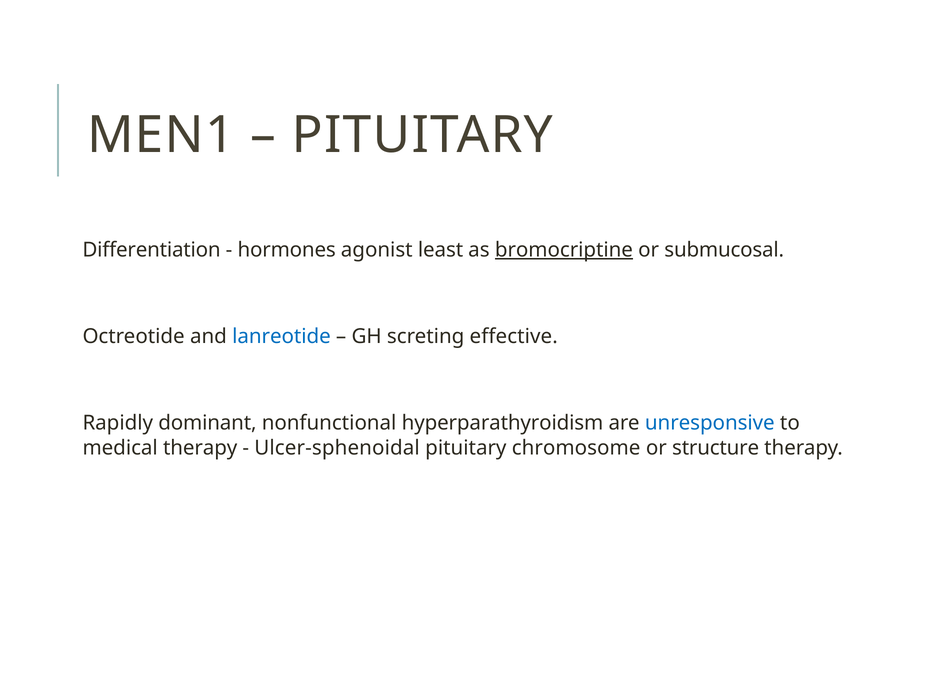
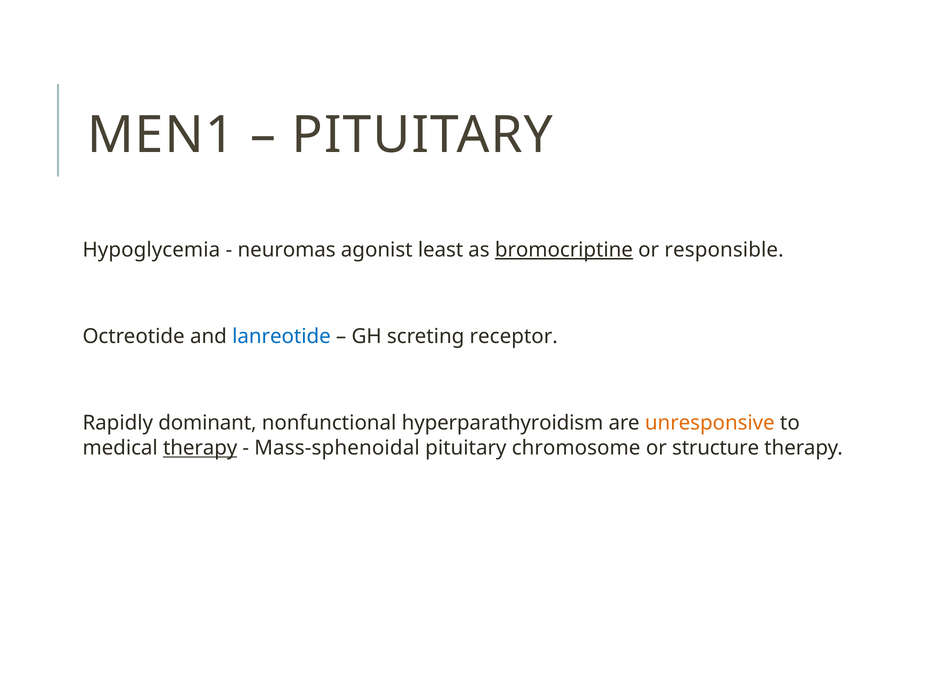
Differentiation: Differentiation -> Hypoglycemia
hormones: hormones -> neuromas
submucosal: submucosal -> responsible
effective: effective -> receptor
unresponsive colour: blue -> orange
therapy at (200, 448) underline: none -> present
Ulcer-sphenoidal: Ulcer-sphenoidal -> Mass-sphenoidal
